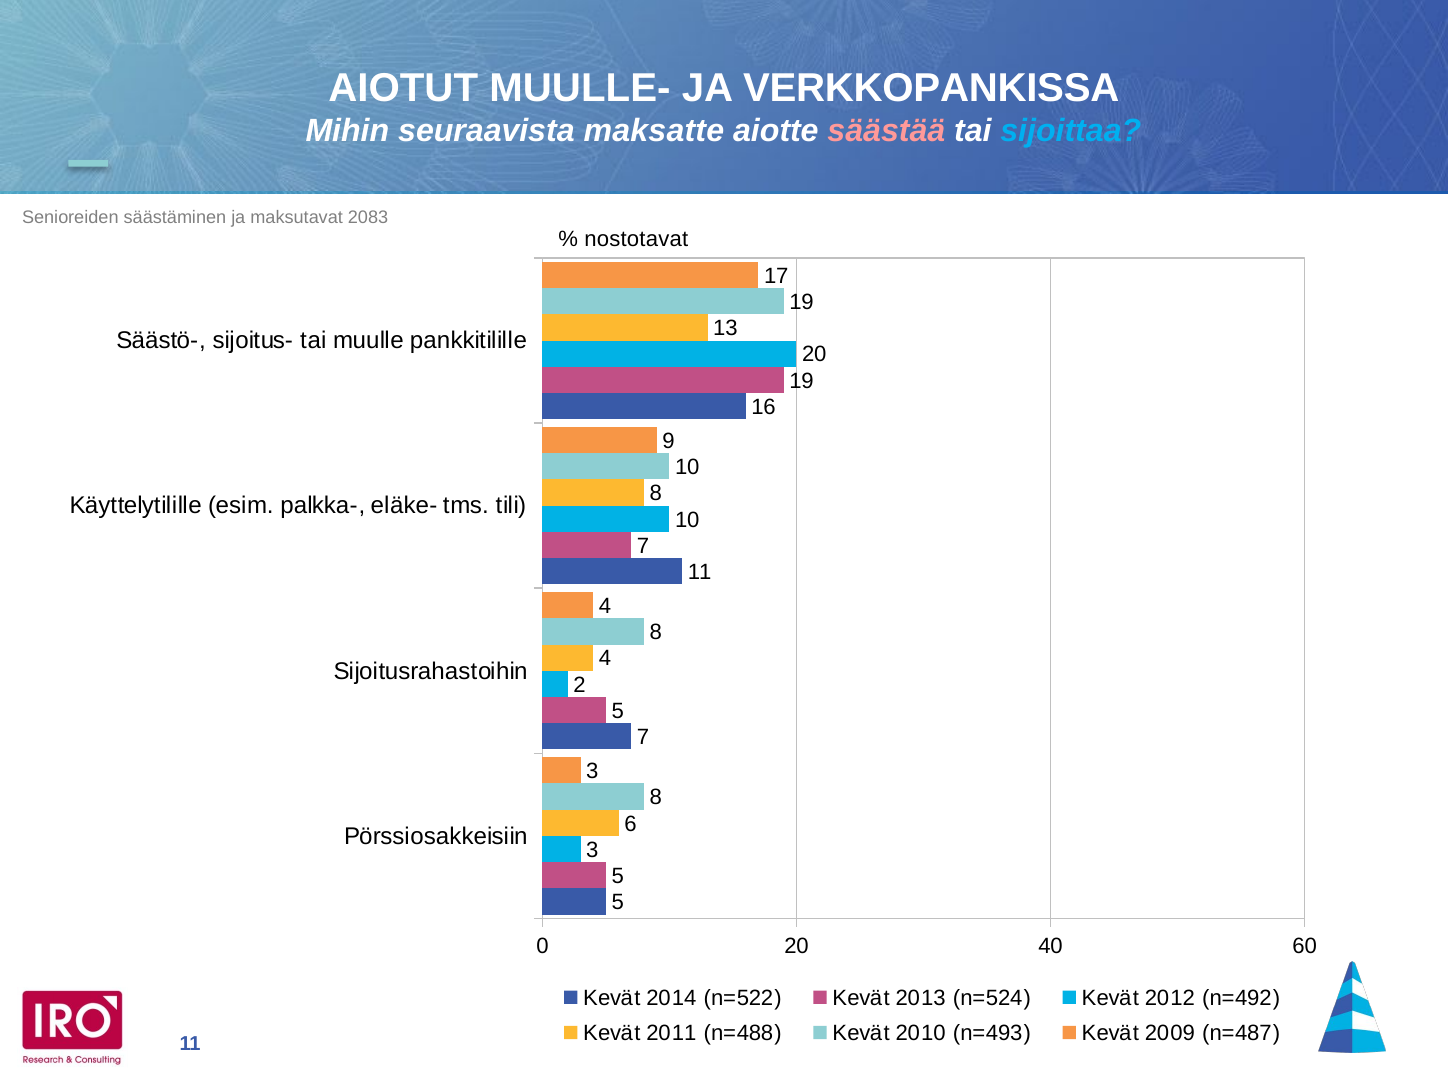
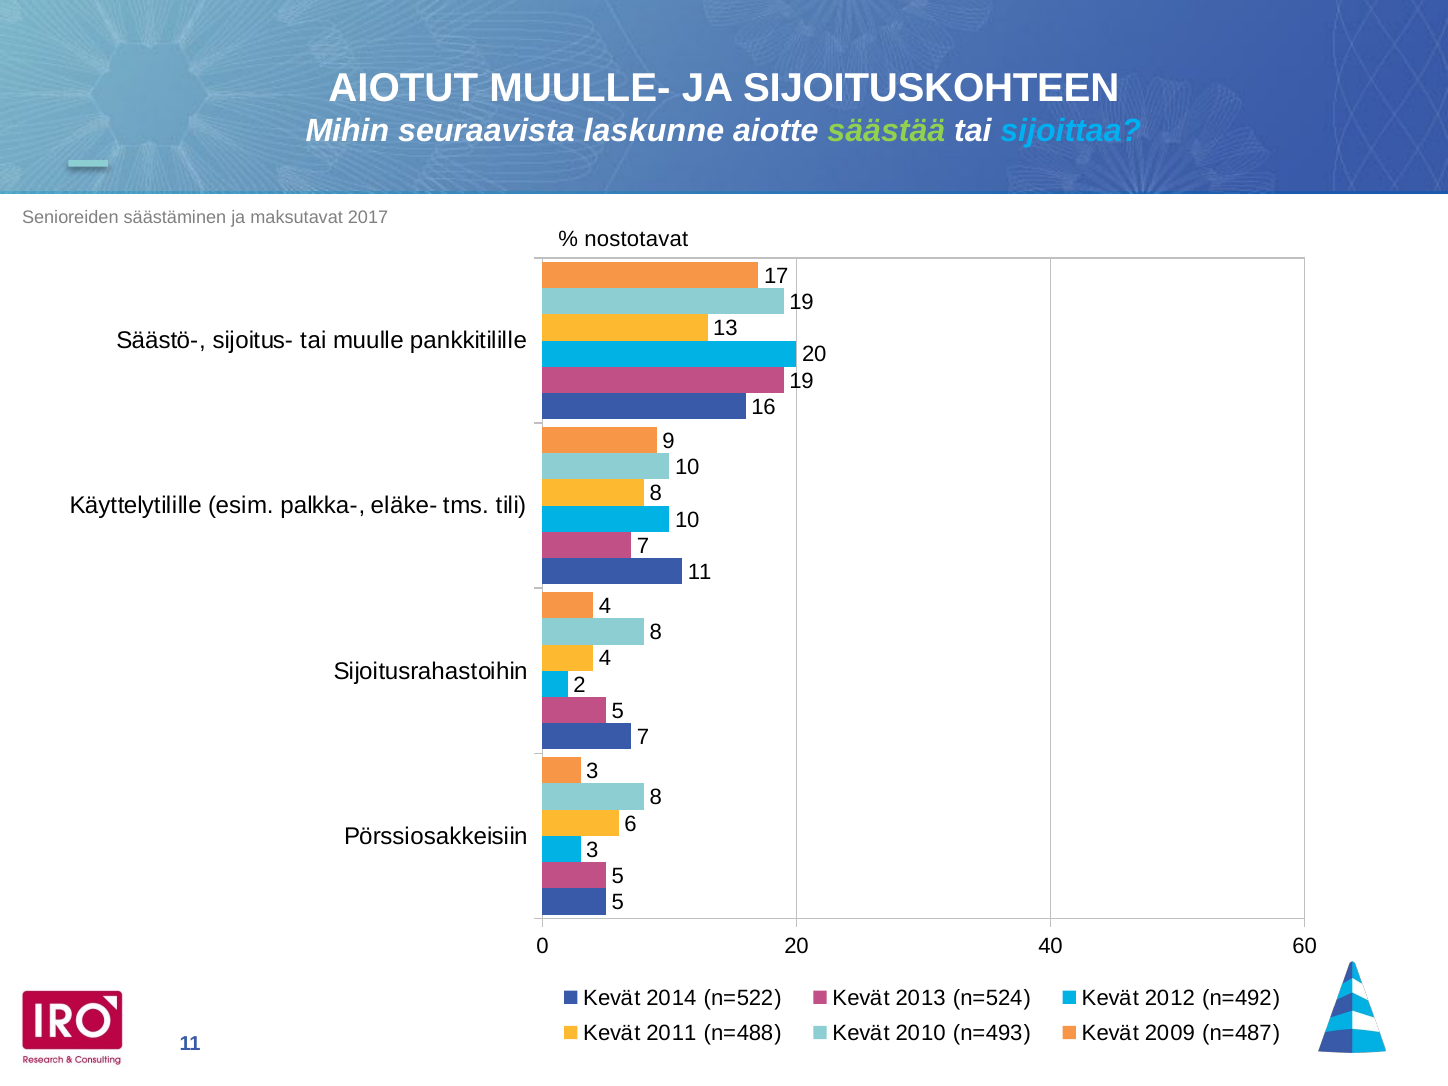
VERKKOPANKISSA: VERKKOPANKISSA -> SIJOITUSKOHTEEN
maksatte: maksatte -> laskunne
säästää colour: pink -> light green
2083: 2083 -> 2017
